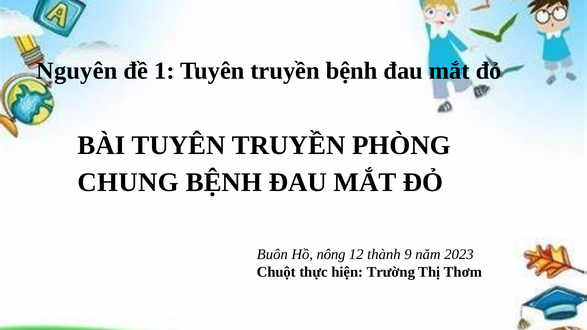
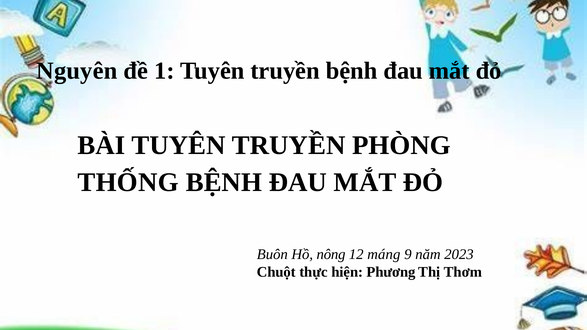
CHUNG: CHUNG -> THỐNG
thành: thành -> máng
Trường: Trường -> Phương
